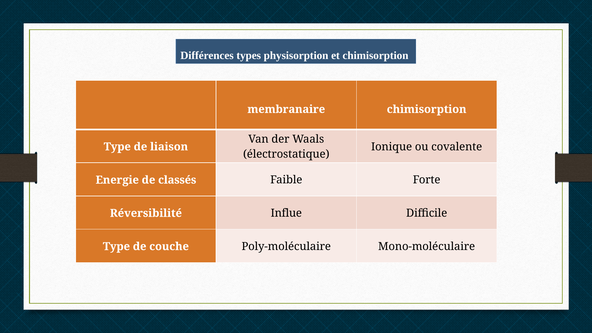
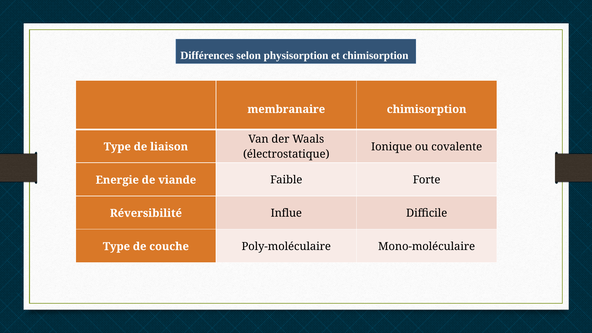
types: types -> selon
classés: classés -> viande
